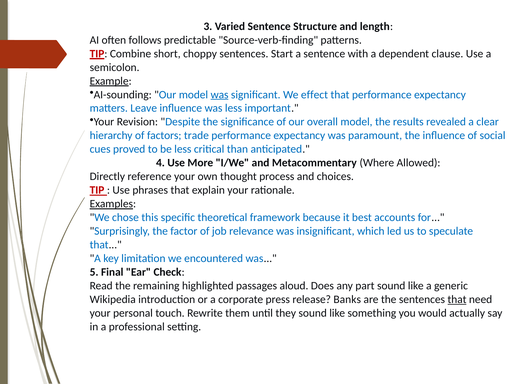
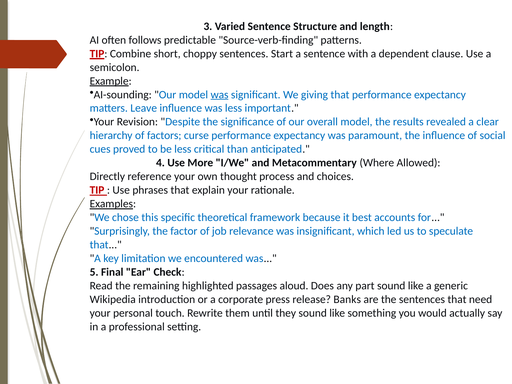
effect: effect -> giving
trade: trade -> curse
that at (457, 299) underline: present -> none
